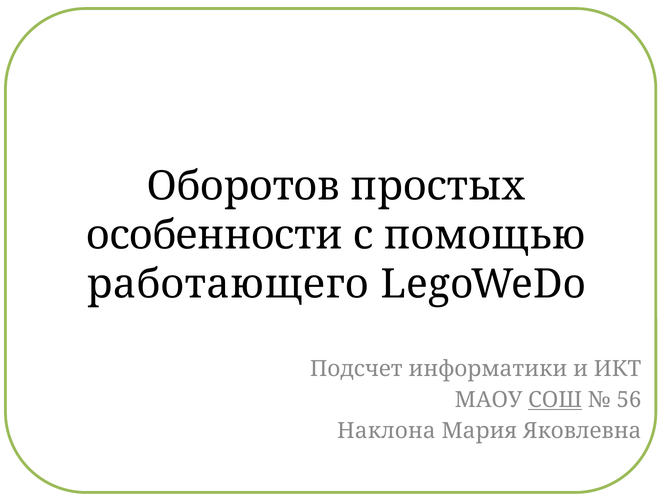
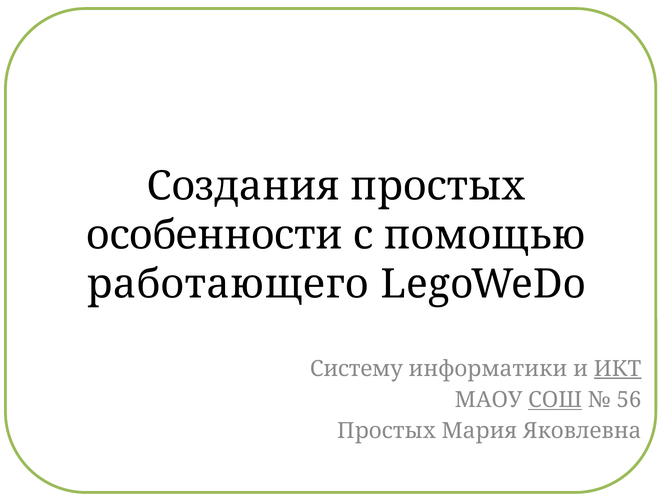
Оборотов: Оборотов -> Создания
Подсчет: Подсчет -> Систему
ИКТ underline: none -> present
Наклона at (386, 430): Наклона -> Простых
